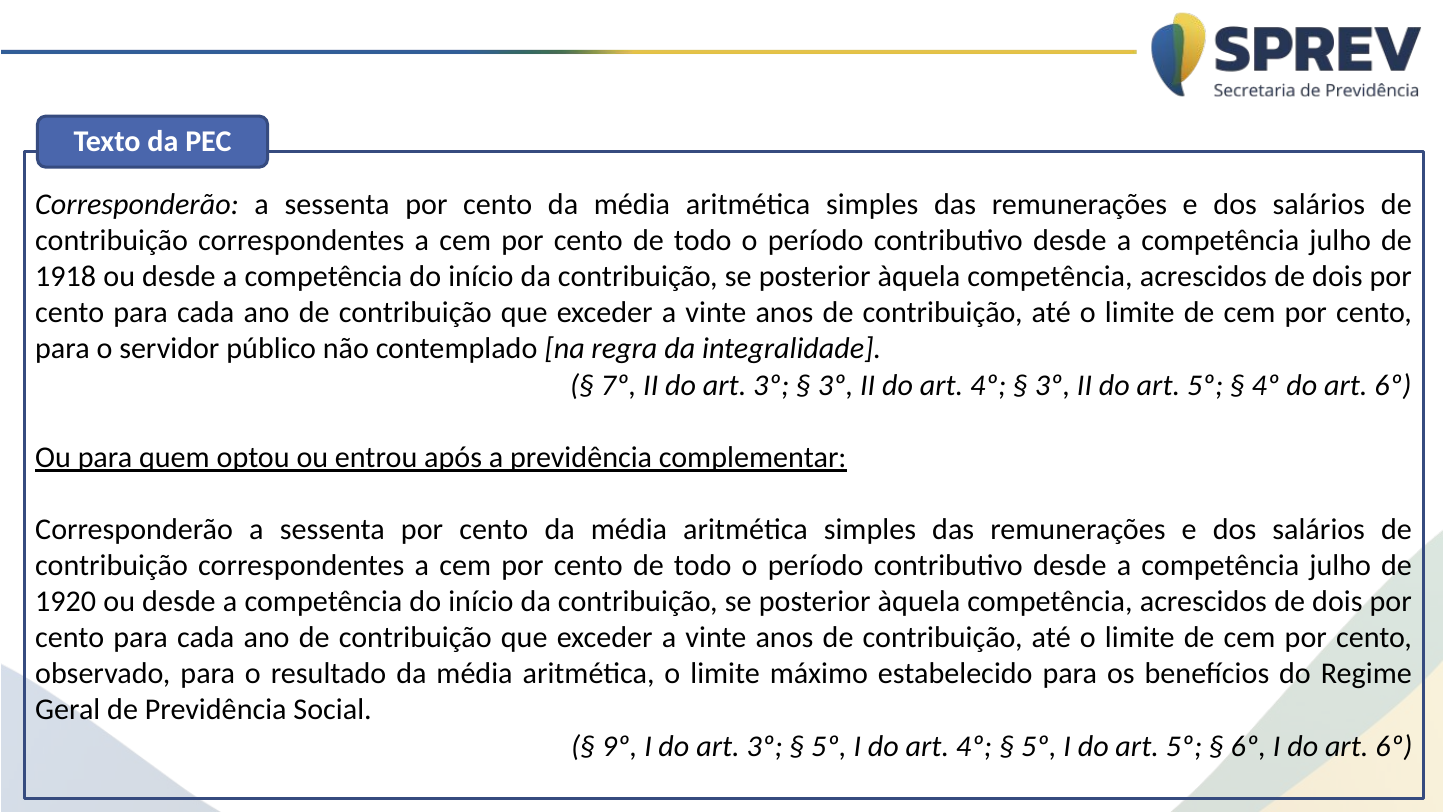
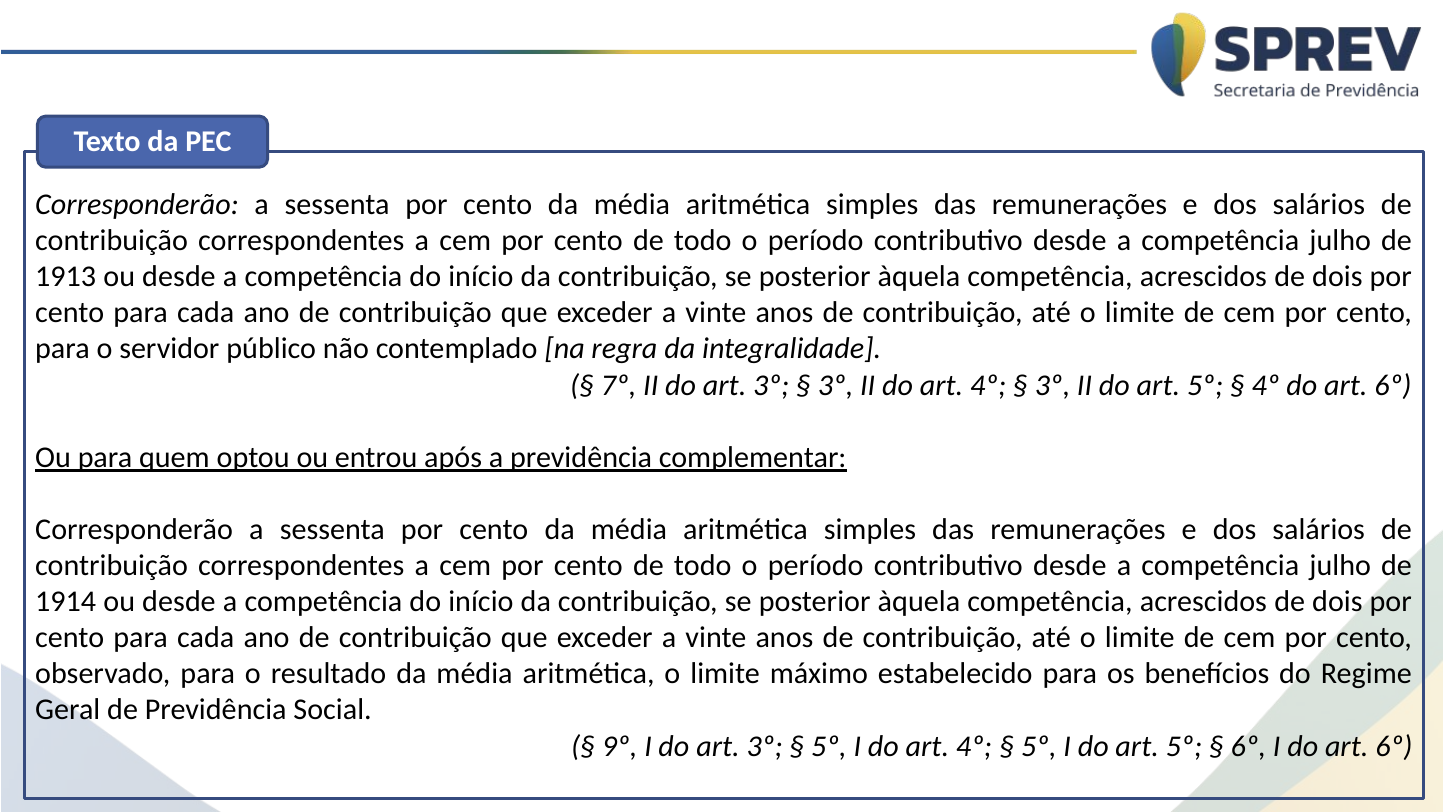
1918: 1918 -> 1913
1920: 1920 -> 1914
